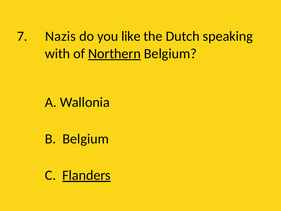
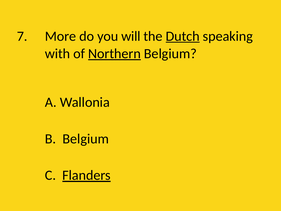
Nazis: Nazis -> More
like: like -> will
Dutch underline: none -> present
